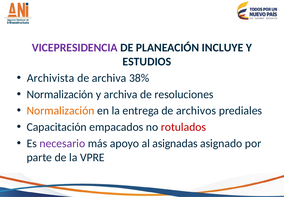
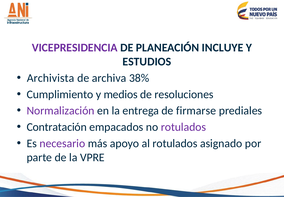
Normalización at (60, 94): Normalización -> Cumplimiento
y archiva: archiva -> medios
Normalización at (61, 111) colour: orange -> purple
archivos: archivos -> firmarse
Capacitación: Capacitación -> Contratación
rotulados at (183, 127) colour: red -> purple
al asignadas: asignadas -> rotulados
